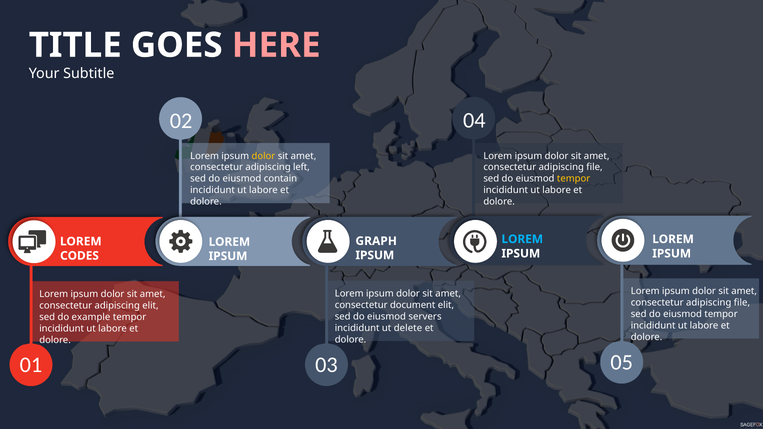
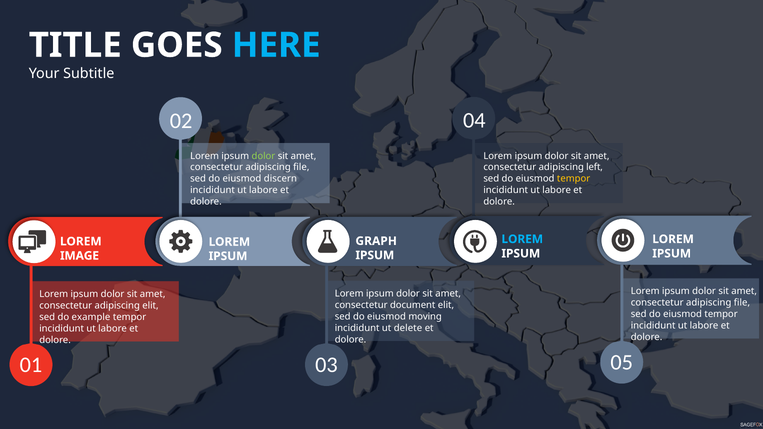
HERE colour: pink -> light blue
dolor at (263, 156) colour: yellow -> light green
left at (301, 167): left -> file
file at (594, 167): file -> left
contain: contain -> discern
CODES: CODES -> IMAGE
servers: servers -> moving
